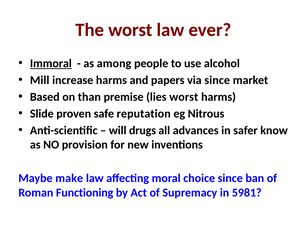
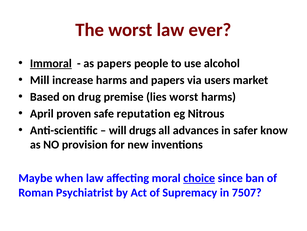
as among: among -> papers
via since: since -> users
than: than -> drug
Slide: Slide -> April
make: make -> when
choice underline: none -> present
Functioning: Functioning -> Psychiatrist
5981: 5981 -> 7507
